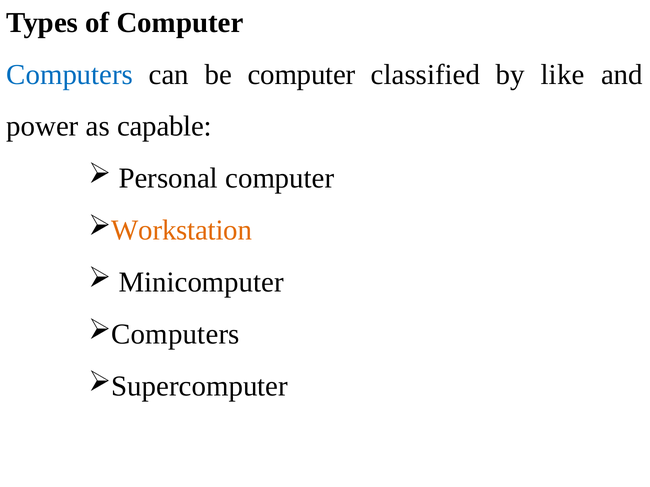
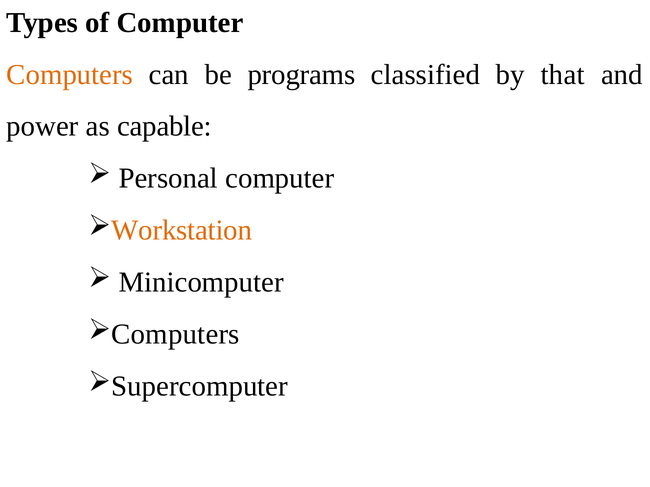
Computers at (70, 75) colour: blue -> orange
be computer: computer -> programs
like: like -> that
